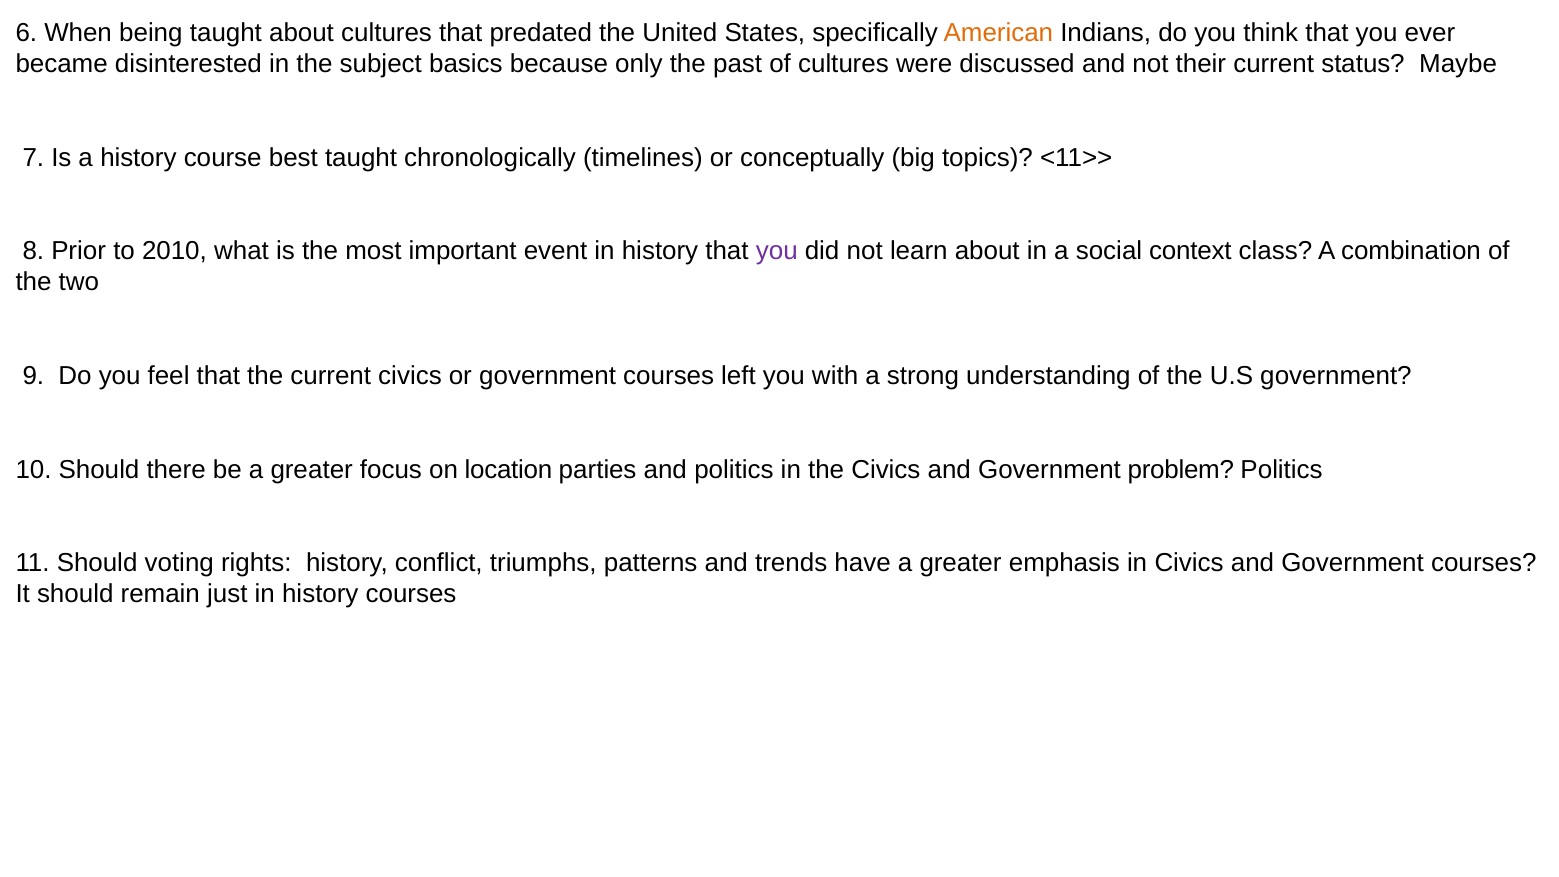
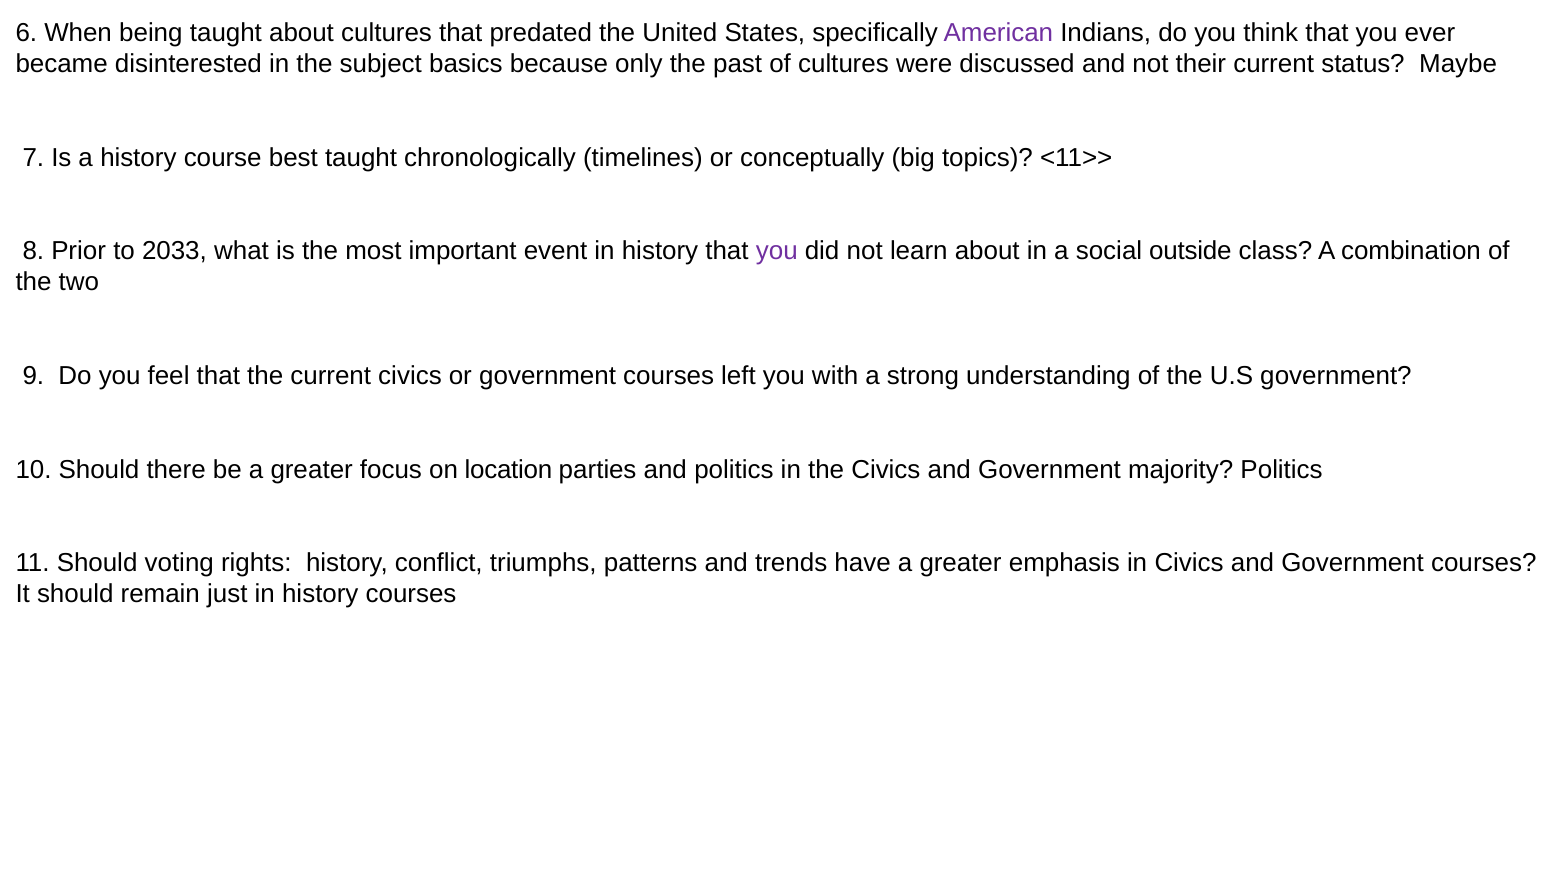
American colour: orange -> purple
2010: 2010 -> 2033
context: context -> outside
problem: problem -> majority
